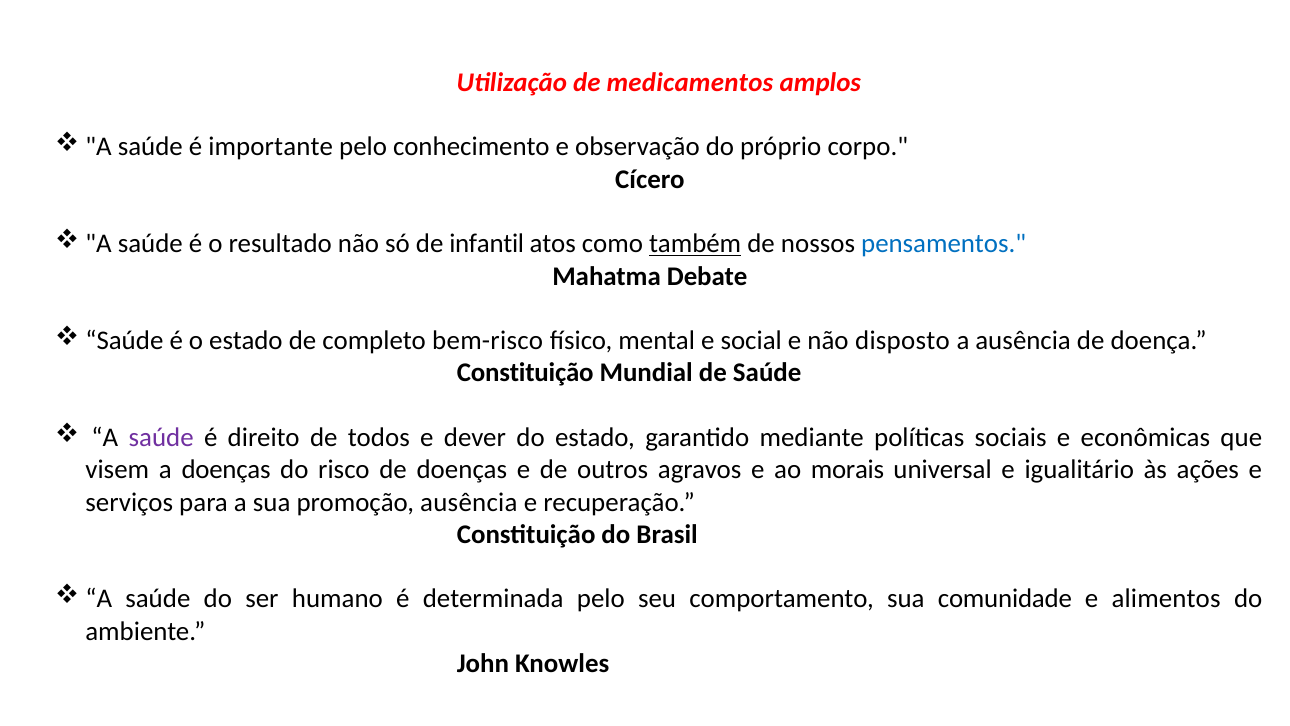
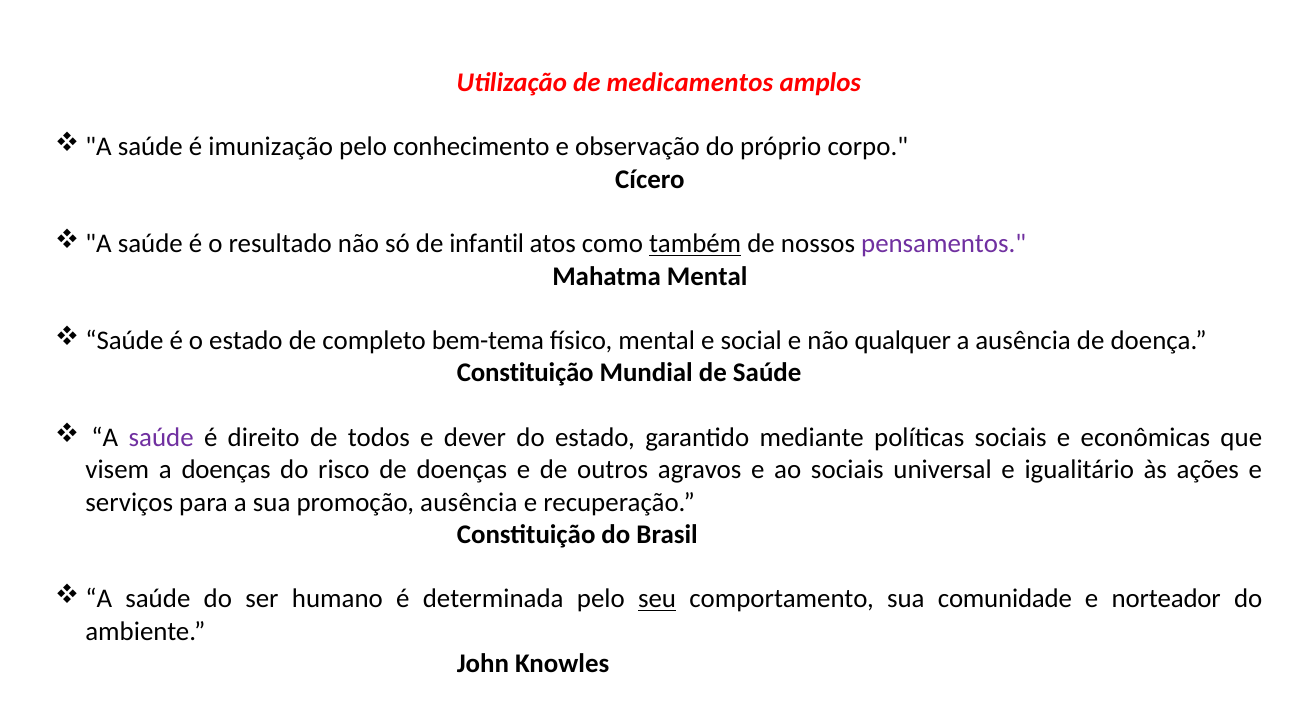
importante: importante -> imunização
pensamentos colour: blue -> purple
Mahatma Debate: Debate -> Mental
bem-risco: bem-risco -> bem-tema
disposto: disposto -> qualquer
ao morais: morais -> sociais
seu underline: none -> present
alimentos: alimentos -> norteador
